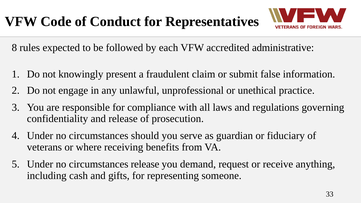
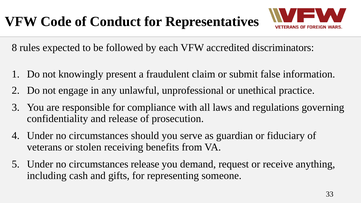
administrative: administrative -> discriminators
where: where -> stolen
